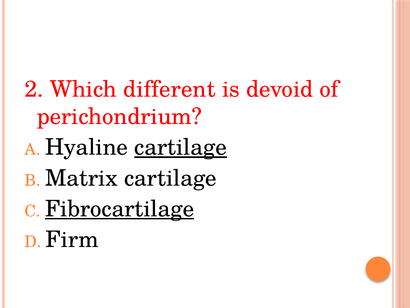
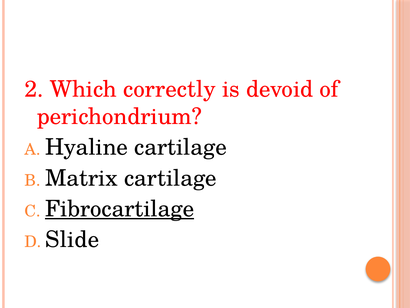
different: different -> correctly
cartilage at (181, 147) underline: present -> none
Firm: Firm -> Slide
